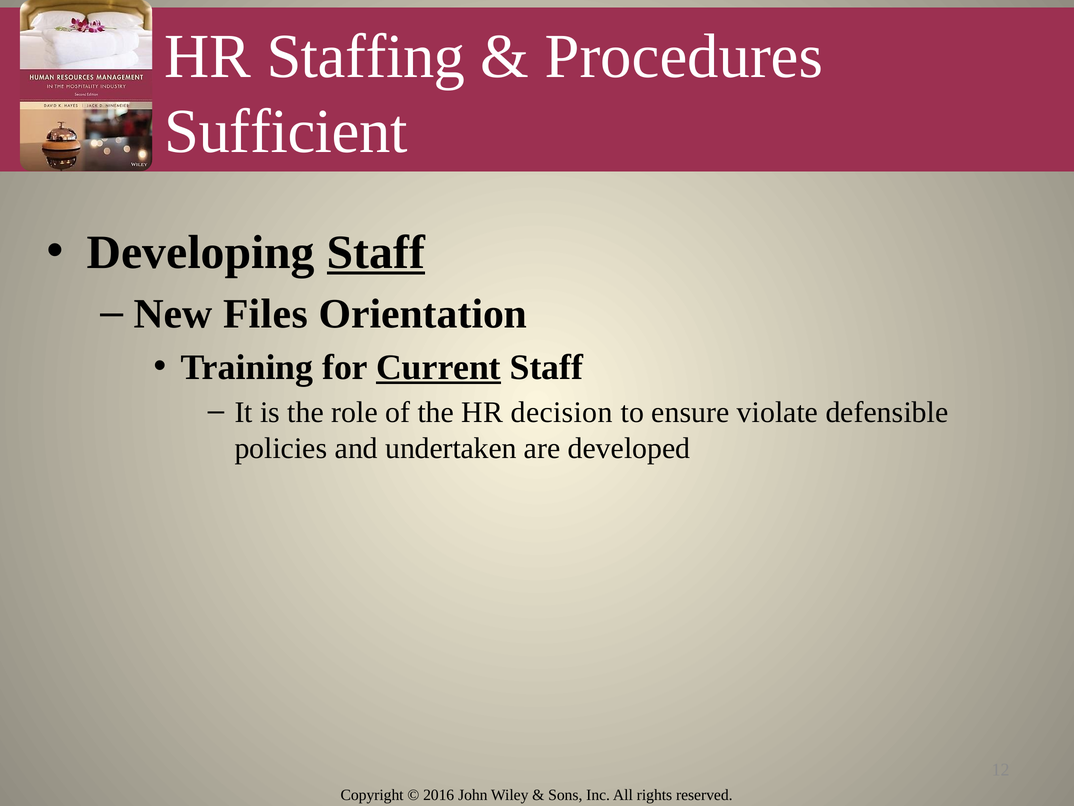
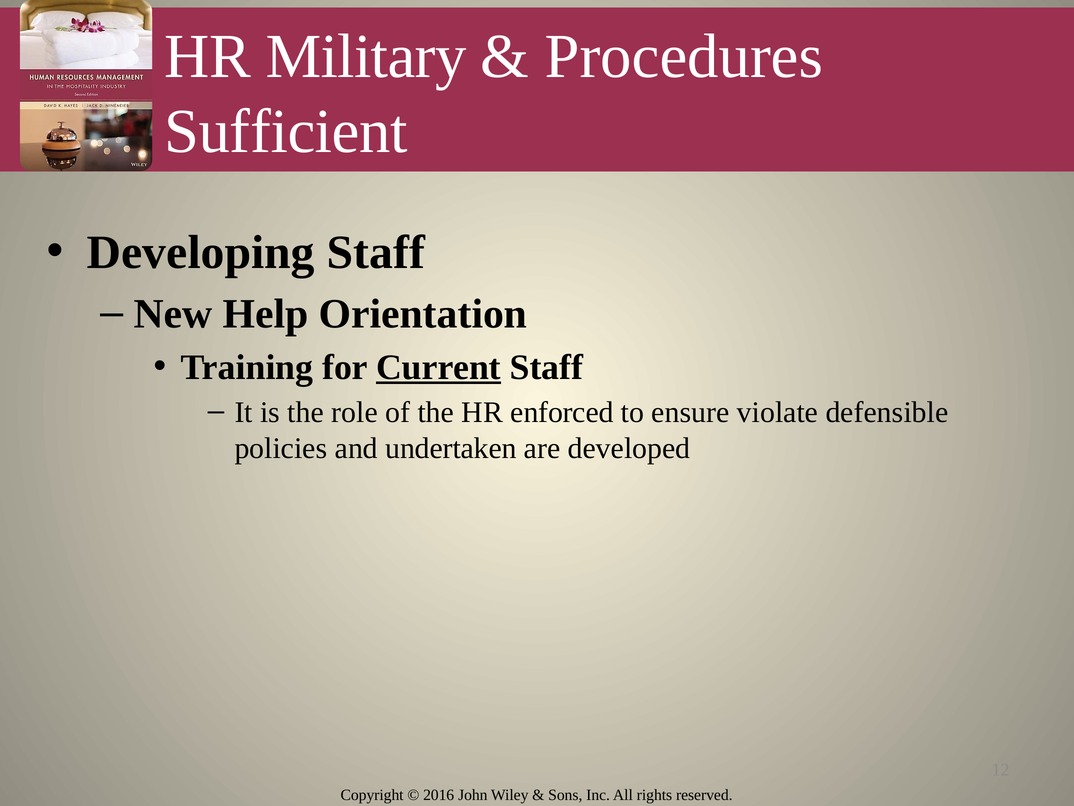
Staffing: Staffing -> Military
Staff at (376, 252) underline: present -> none
Files: Files -> Help
decision: decision -> enforced
